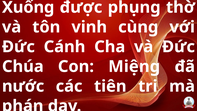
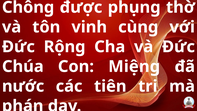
Xuống: Xuống -> Chông
Cánh: Cánh -> Rộng
